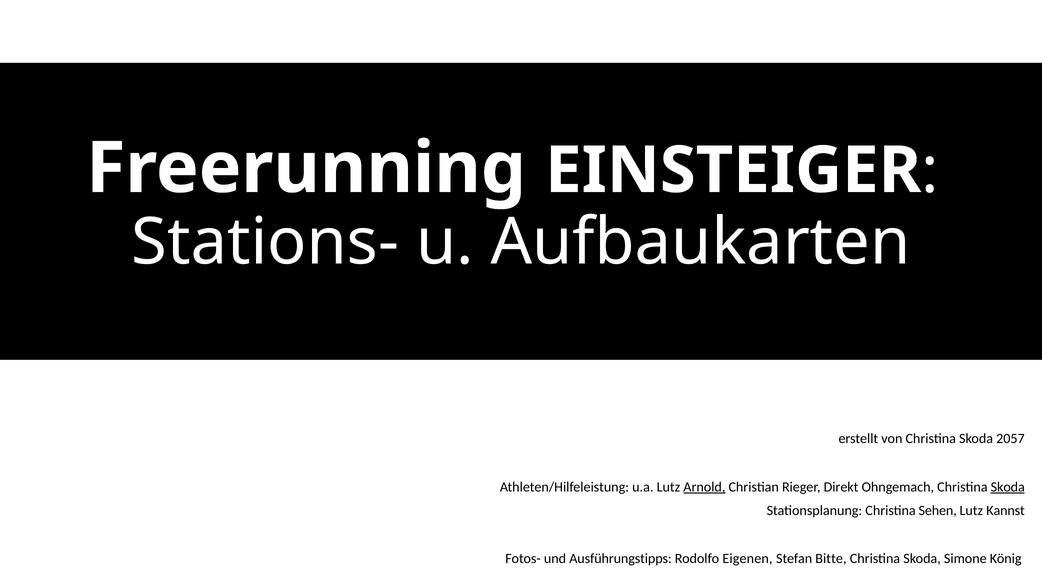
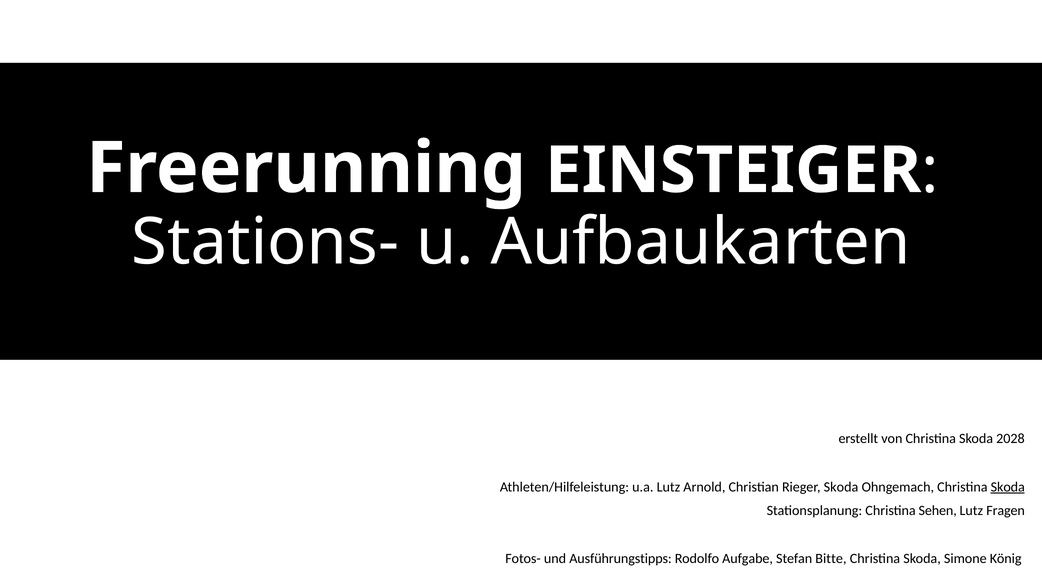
2057: 2057 -> 2028
Arnold underline: present -> none
Rieger Direkt: Direkt -> Skoda
Kannst: Kannst -> Fragen
Eigenen: Eigenen -> Aufgabe
